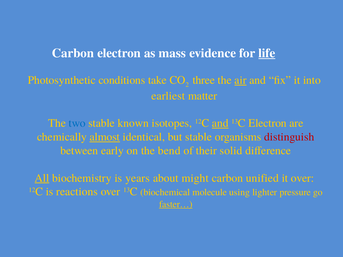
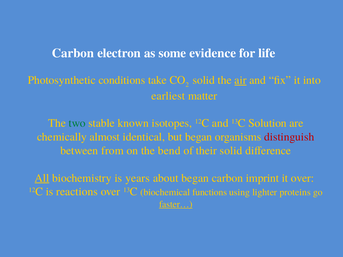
mass: mass -> some
life underline: present -> none
three at (204, 80): three -> solid
two colour: blue -> green
and at (220, 123) underline: present -> none
13C Electron: Electron -> Solution
almost underline: present -> none
but stable: stable -> began
early: early -> from
about might: might -> began
unified: unified -> imprint
molecule: molecule -> functions
pressure: pressure -> proteins
